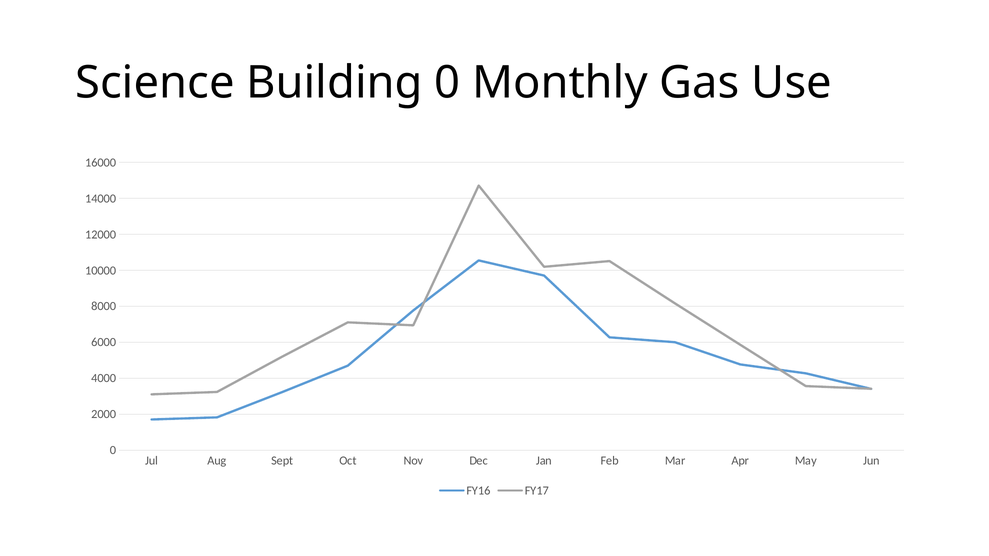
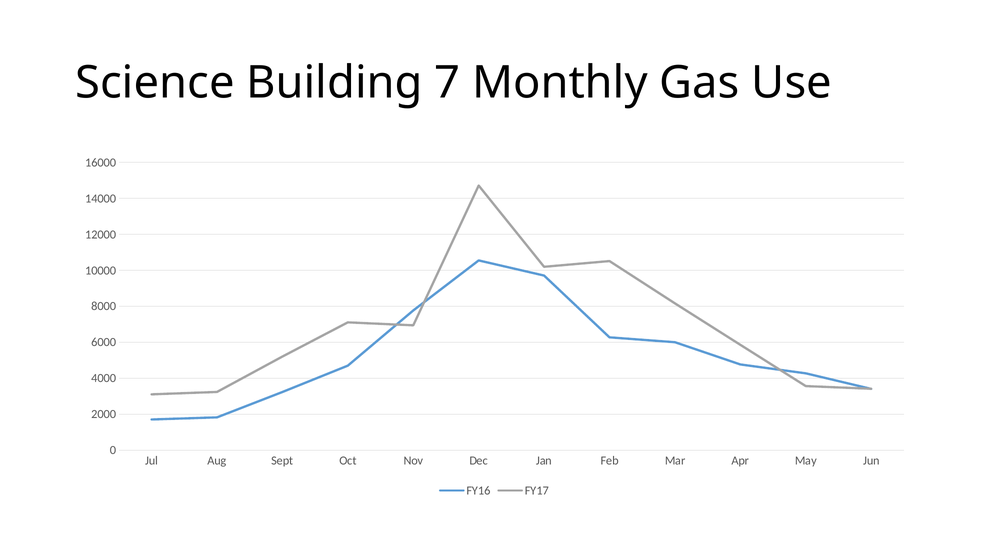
Building 0: 0 -> 7
